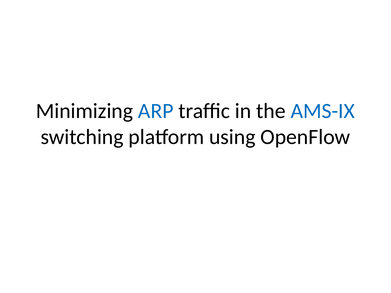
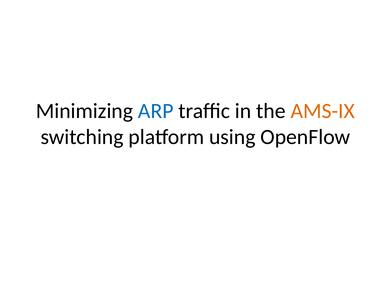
AMS-IX colour: blue -> orange
